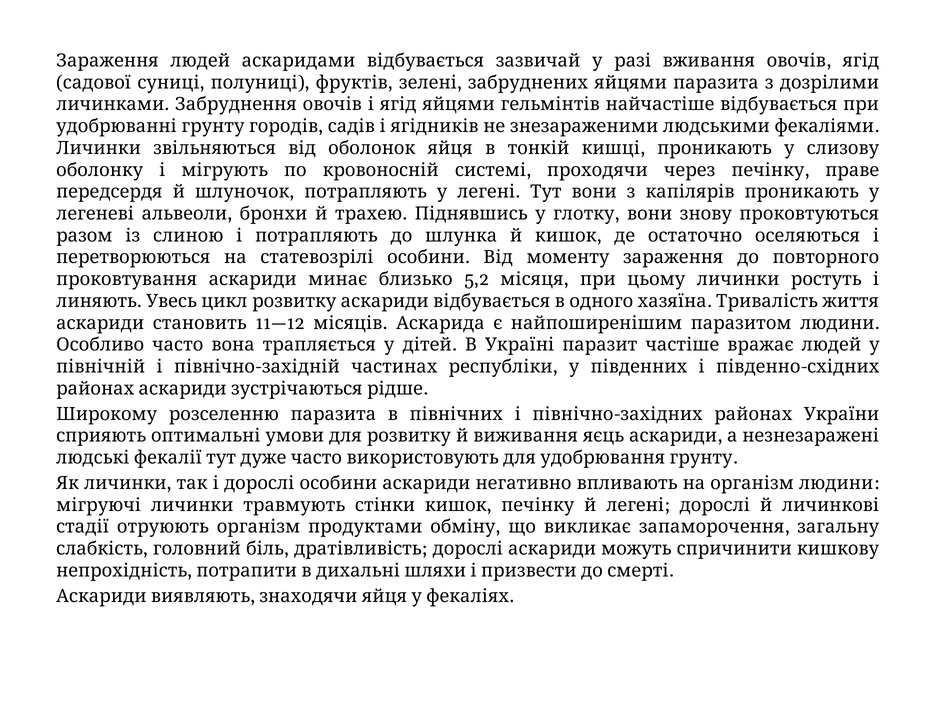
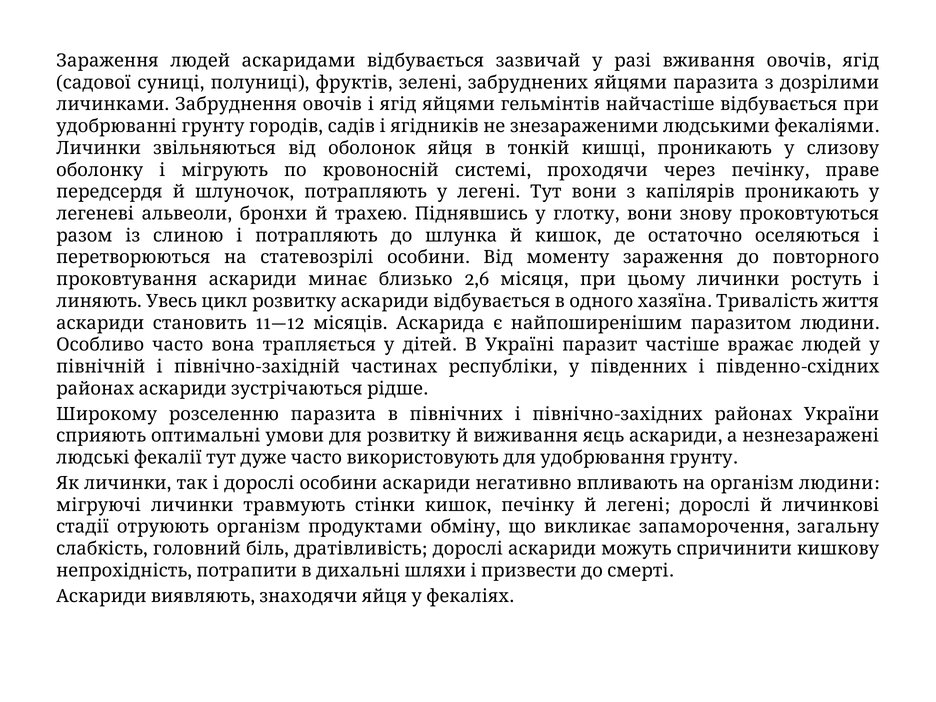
5,2: 5,2 -> 2,6
